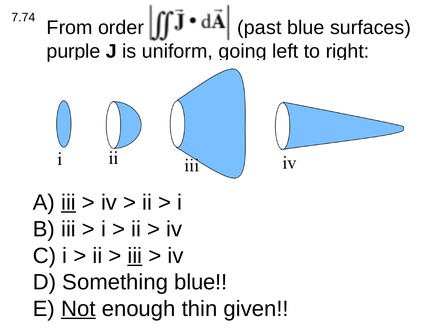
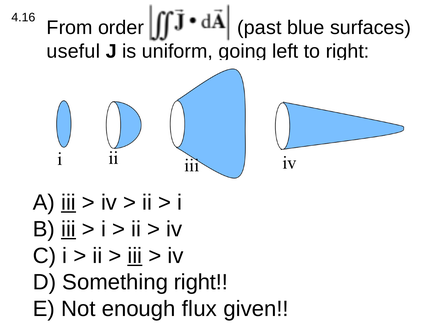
7.74: 7.74 -> 4.16
purple: purple -> useful
iii at (68, 229) underline: none -> present
Something blue: blue -> right
Not underline: present -> none
thin: thin -> flux
